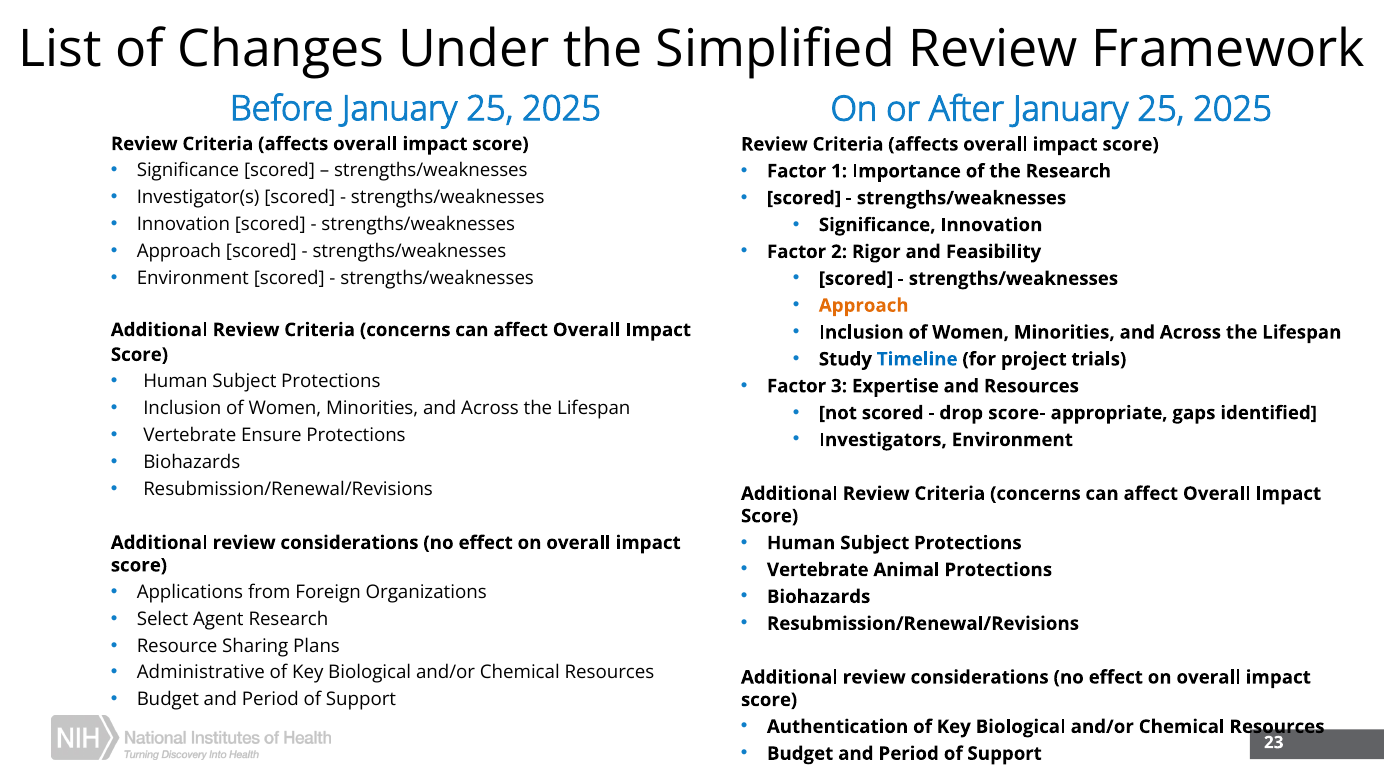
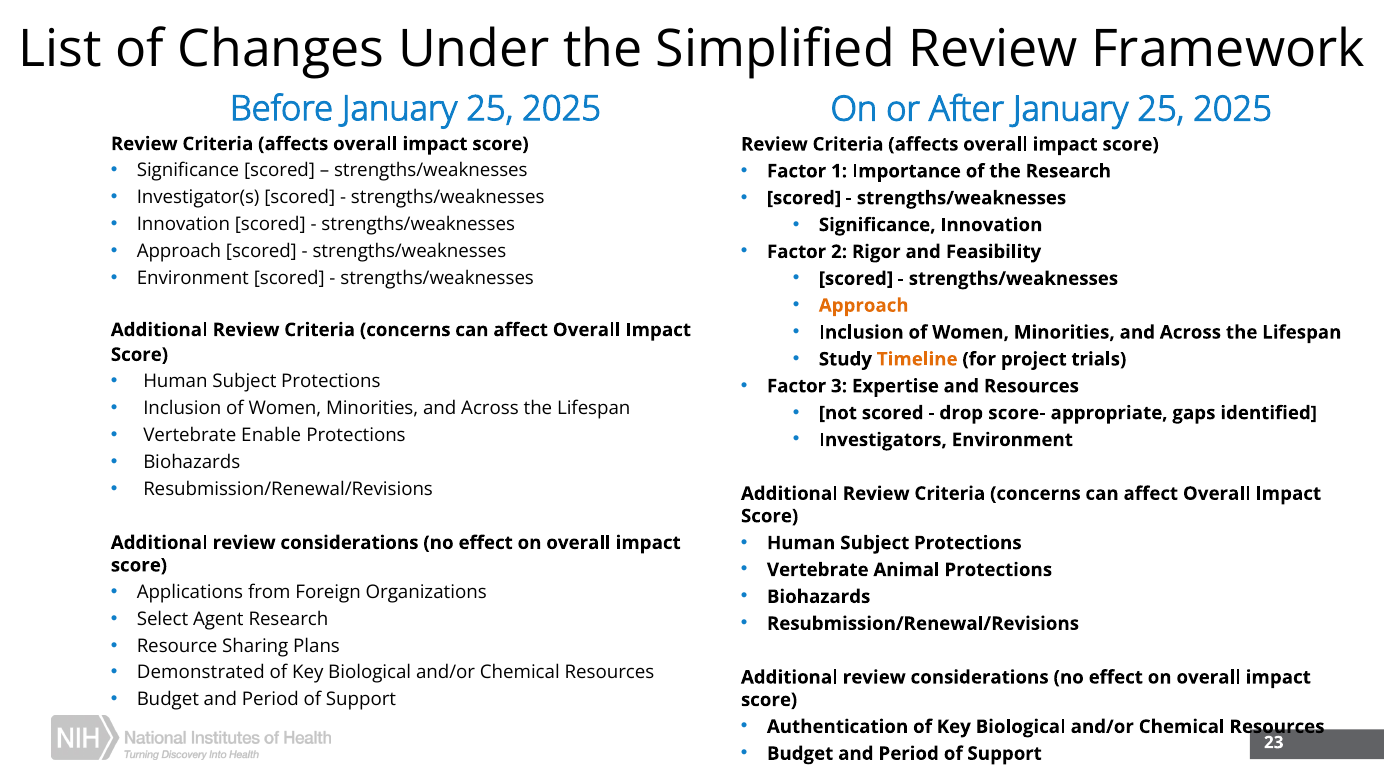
Timeline colour: blue -> orange
Ensure: Ensure -> Enable
Administrative: Administrative -> Demonstrated
